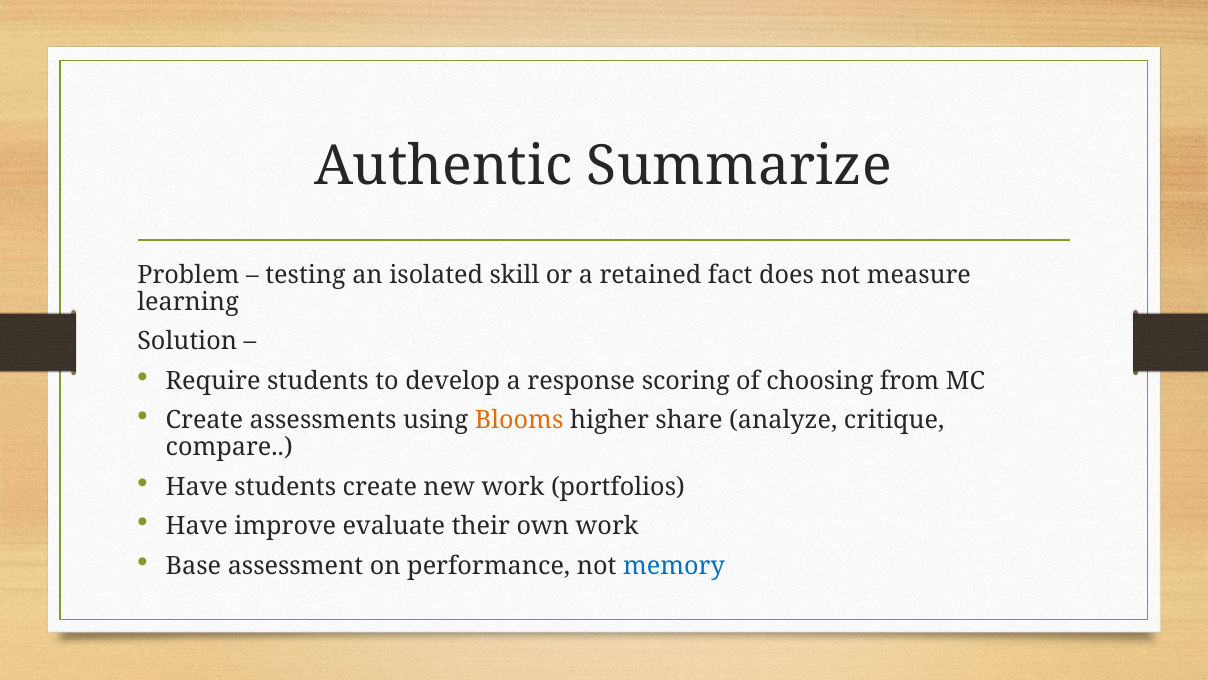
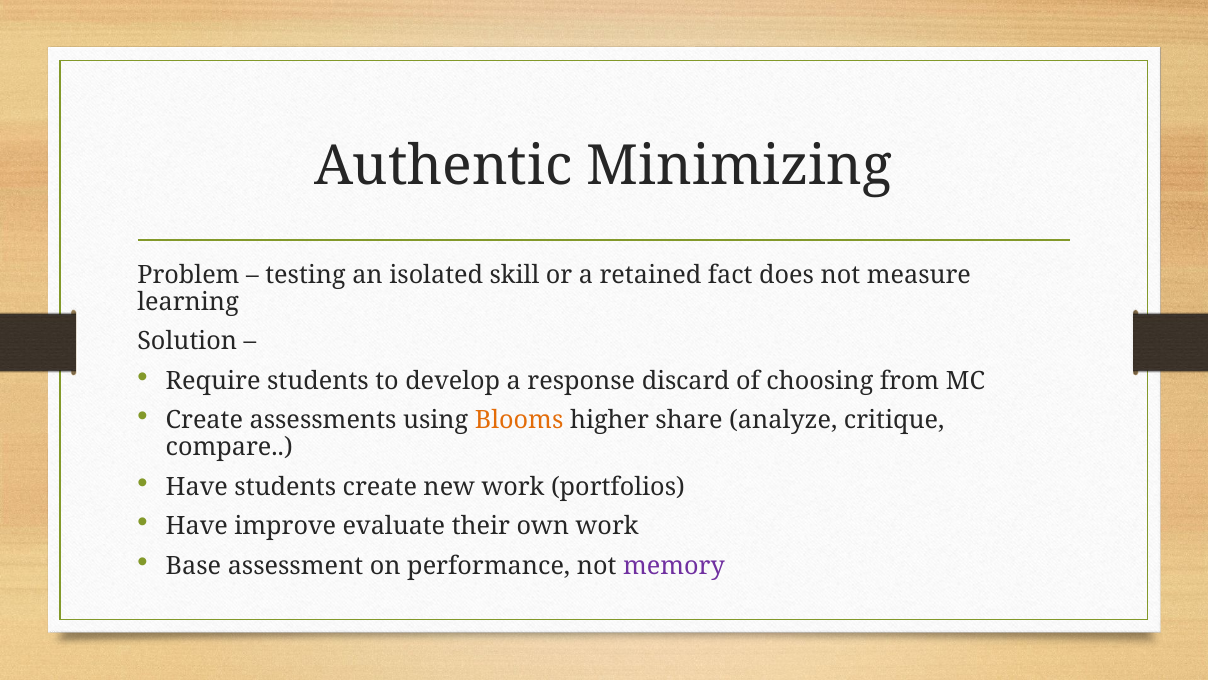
Summarize: Summarize -> Minimizing
scoring: scoring -> discard
memory colour: blue -> purple
